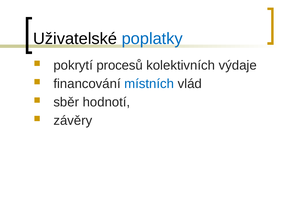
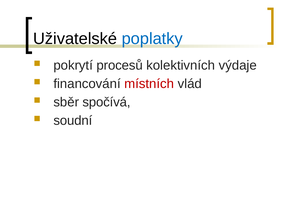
místních colour: blue -> red
hodnotí: hodnotí -> spočívá
závěry: závěry -> soudní
